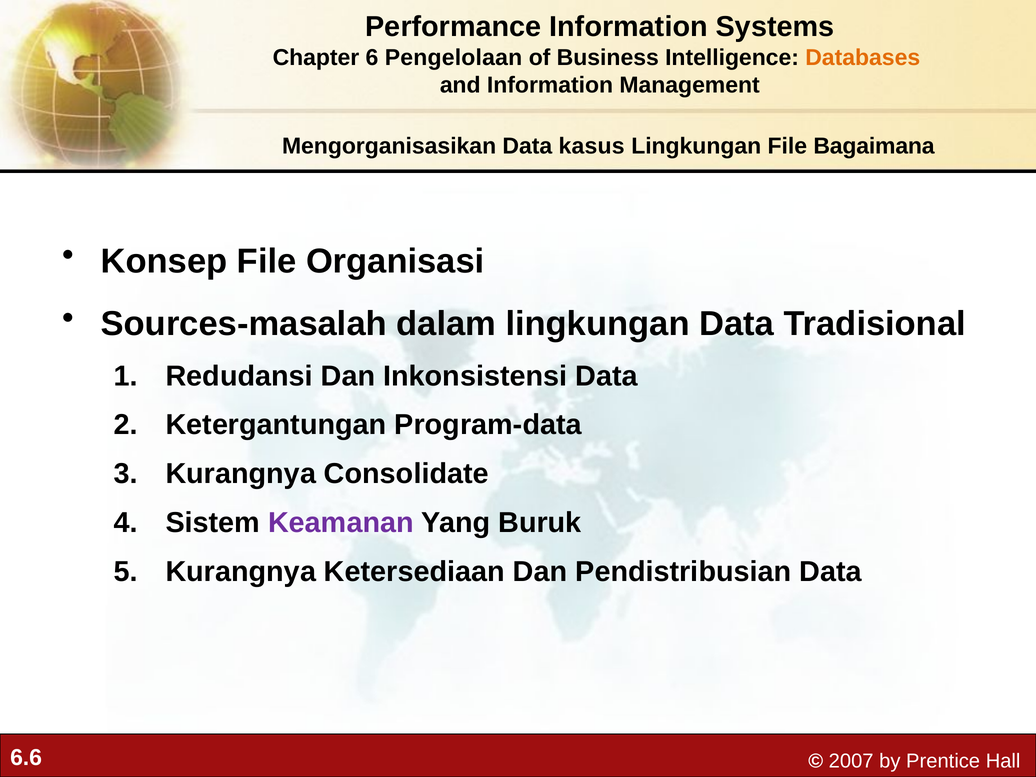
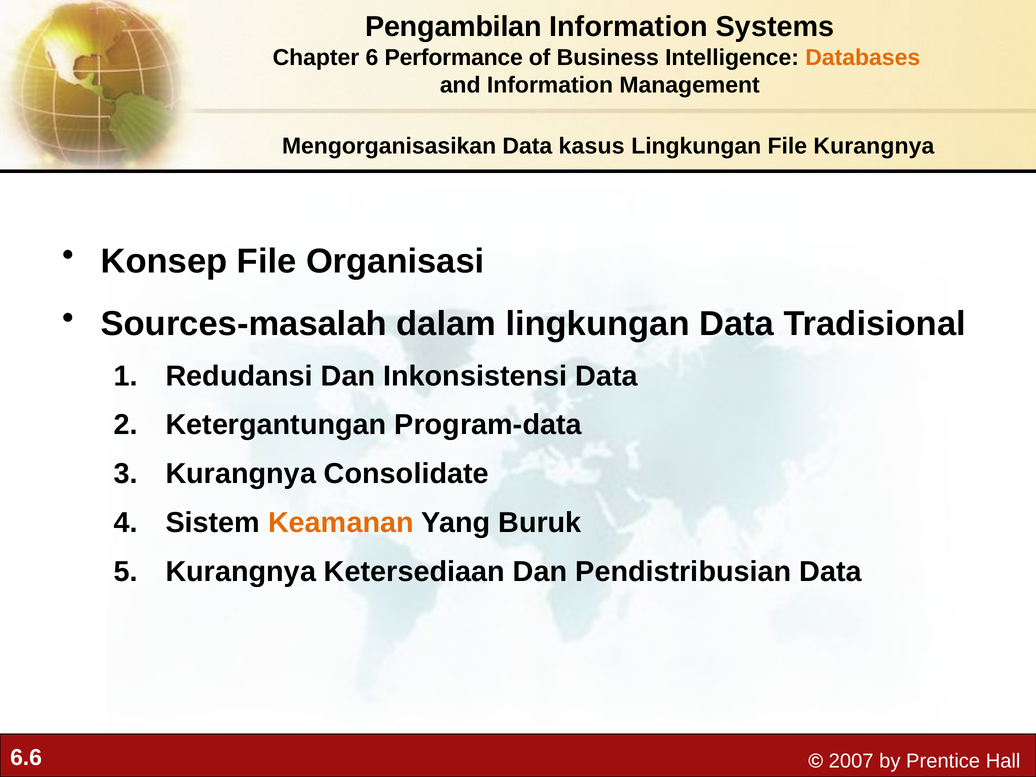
Performance: Performance -> Pengambilan
Pengelolaan: Pengelolaan -> Performance
File Bagaimana: Bagaimana -> Kurangnya
Keamanan colour: purple -> orange
